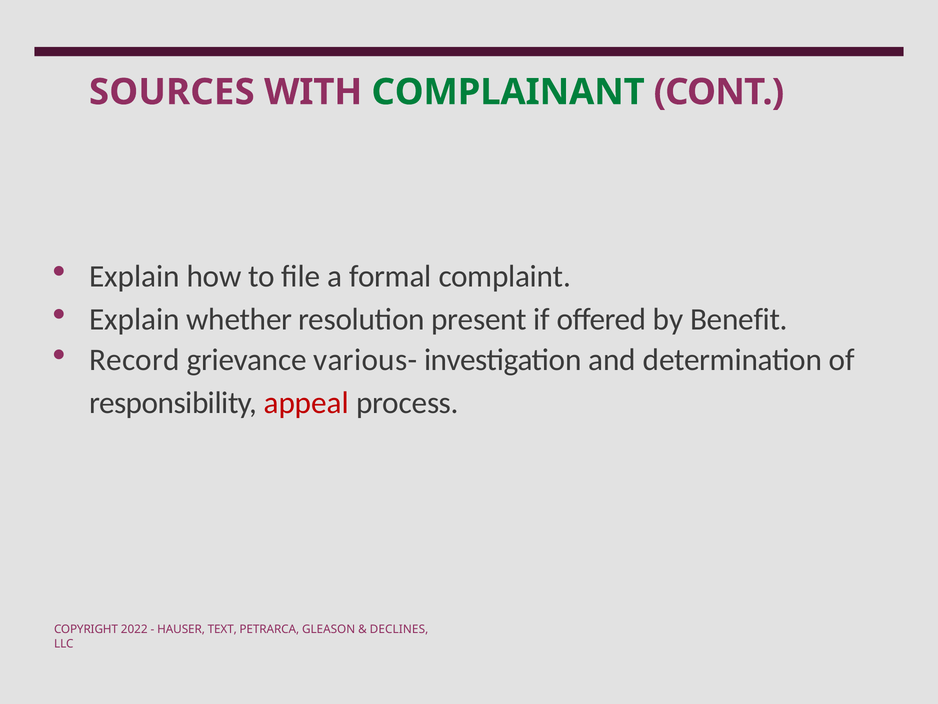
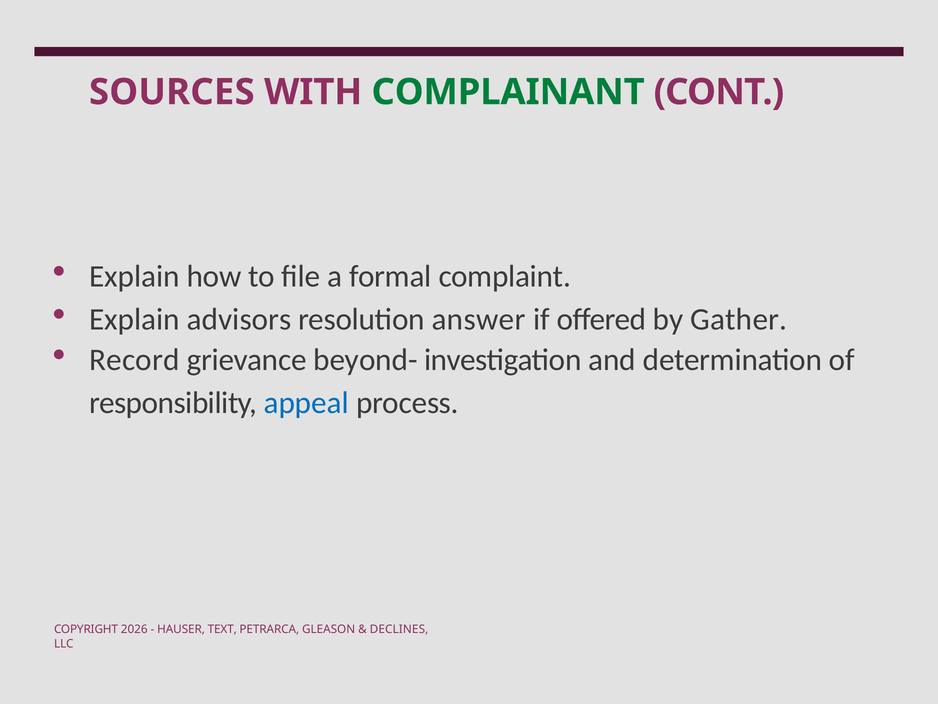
whether: whether -> advisors
present: present -> answer
Benefit: Benefit -> Gather
various-: various- -> beyond-
appeal colour: red -> blue
2022: 2022 -> 2026
